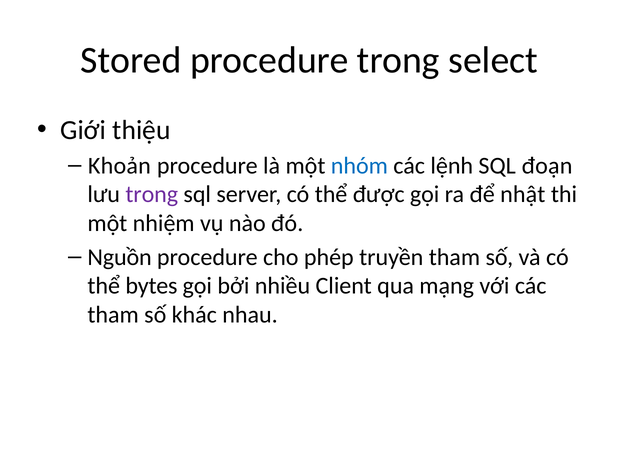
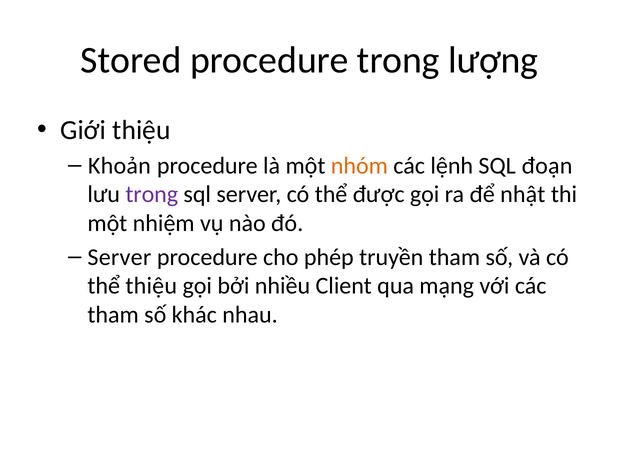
select: select -> lượng
nhóm colour: blue -> orange
Nguồn at (120, 257): Nguồn -> Server
thể bytes: bytes -> thiệu
